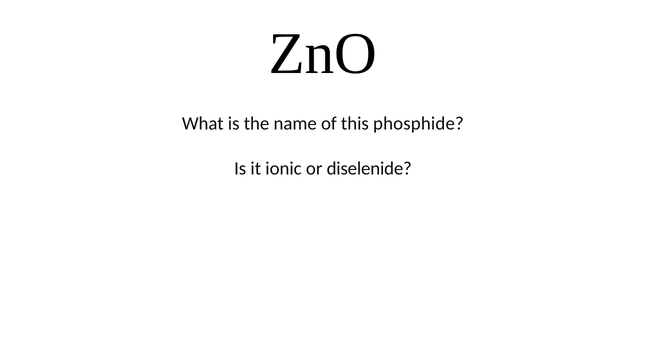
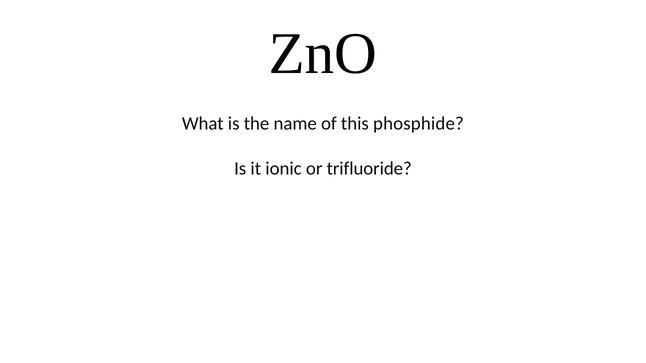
diselenide: diselenide -> trifluoride
